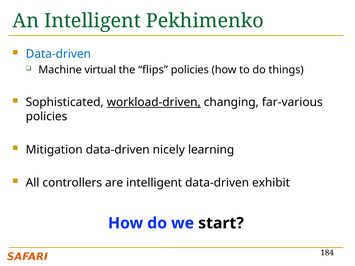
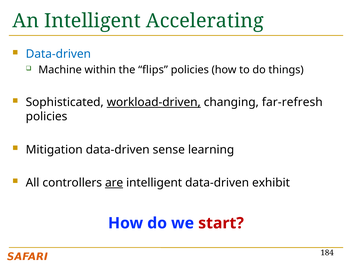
Pekhimenko: Pekhimenko -> Accelerating
virtual: virtual -> within
far-various: far-various -> far-refresh
nicely: nicely -> sense
are underline: none -> present
start colour: black -> red
